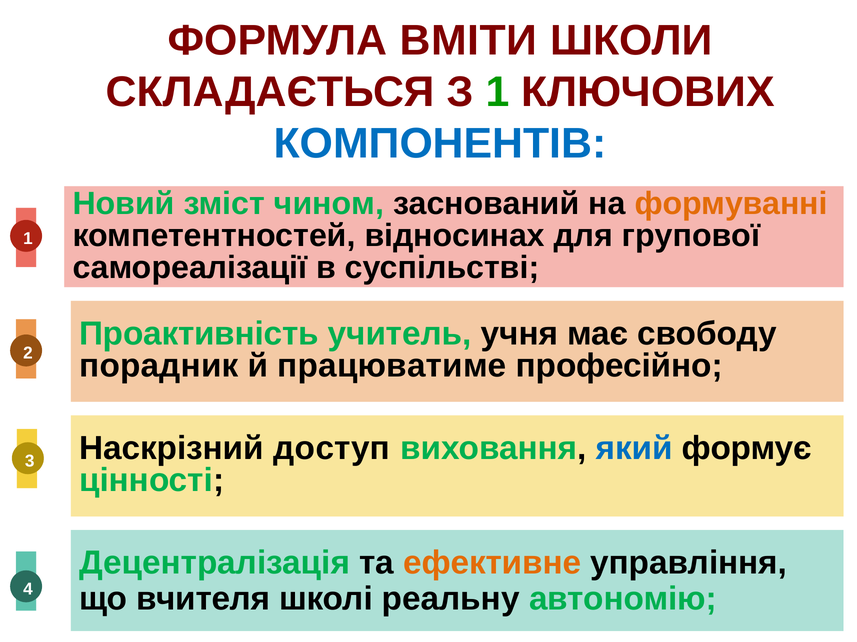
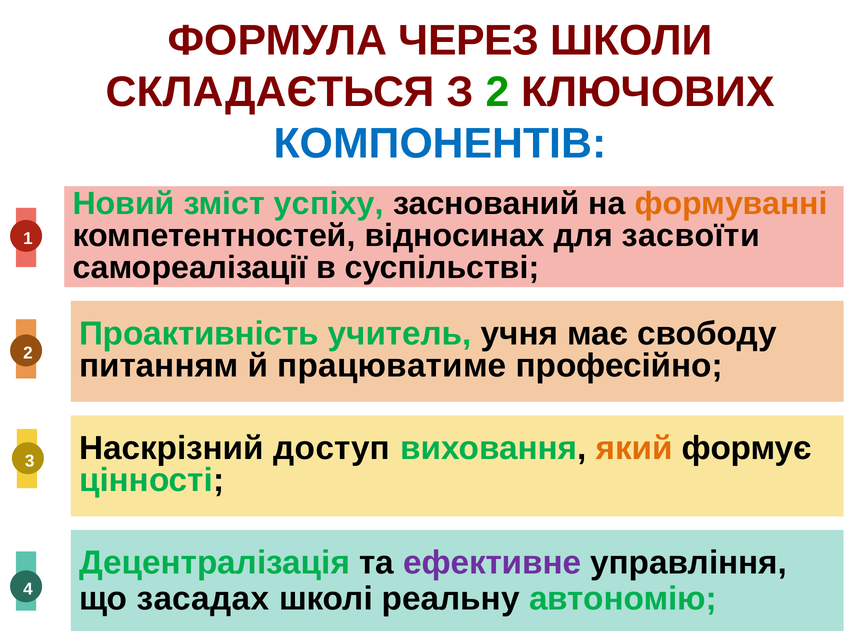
ВМІТИ: ВМІТИ -> ЧЕРЕЗ
З 1: 1 -> 2
чином: чином -> успіху
групової: групової -> засвоїти
порадник: порадник -> питанням
який colour: blue -> orange
ефективне colour: orange -> purple
вчителя: вчителя -> засадах
